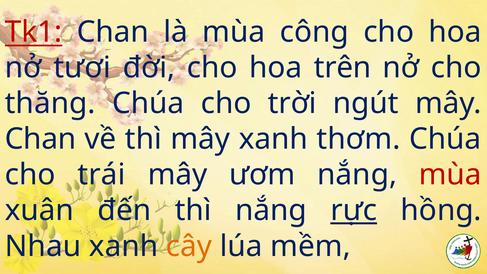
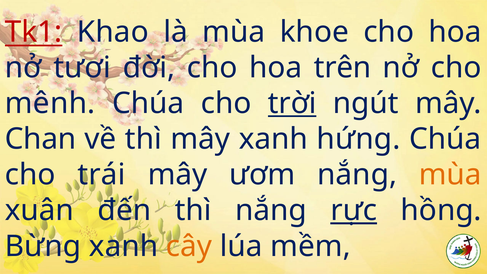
Tk1 Chan: Chan -> Khao
công: công -> khoe
thăng: thăng -> mênh
trời underline: none -> present
thơm: thơm -> hứng
mùa at (450, 175) colour: red -> orange
Nhau: Nhau -> Bừng
